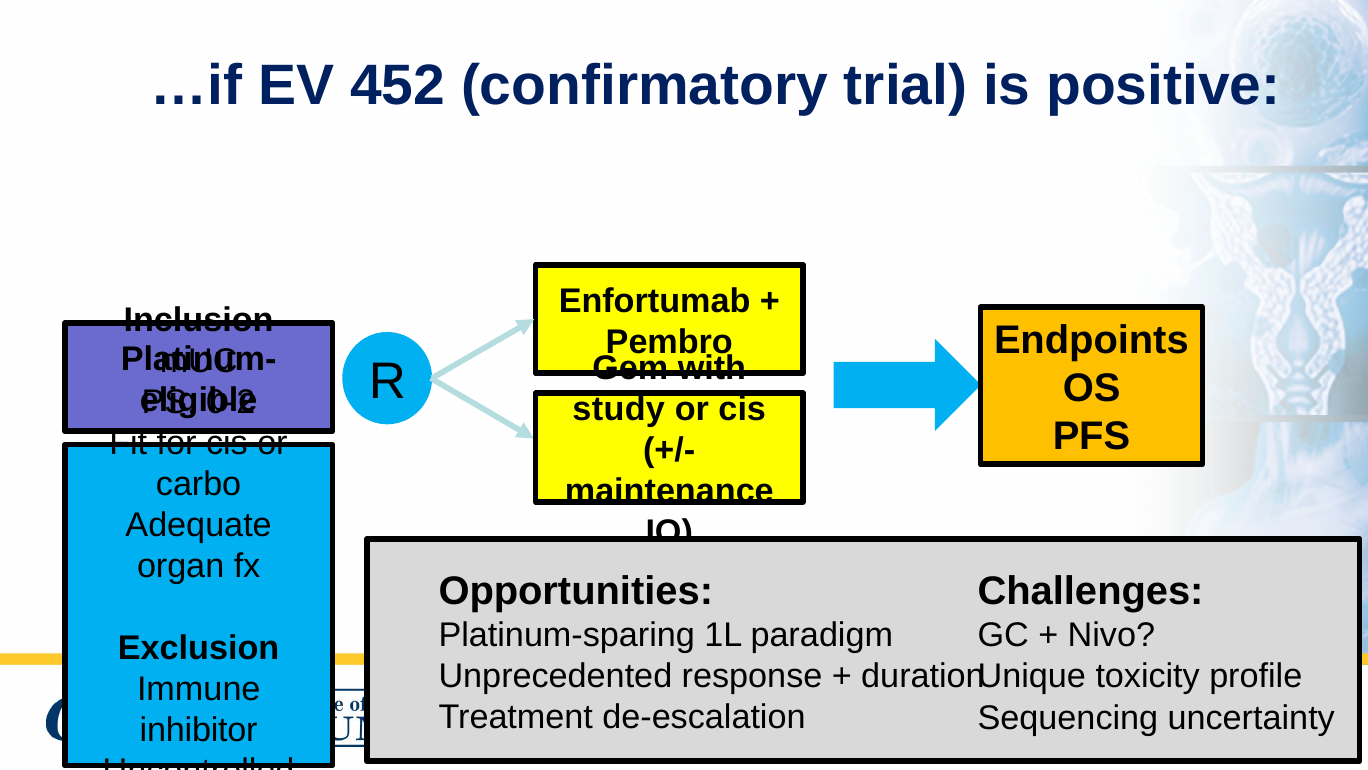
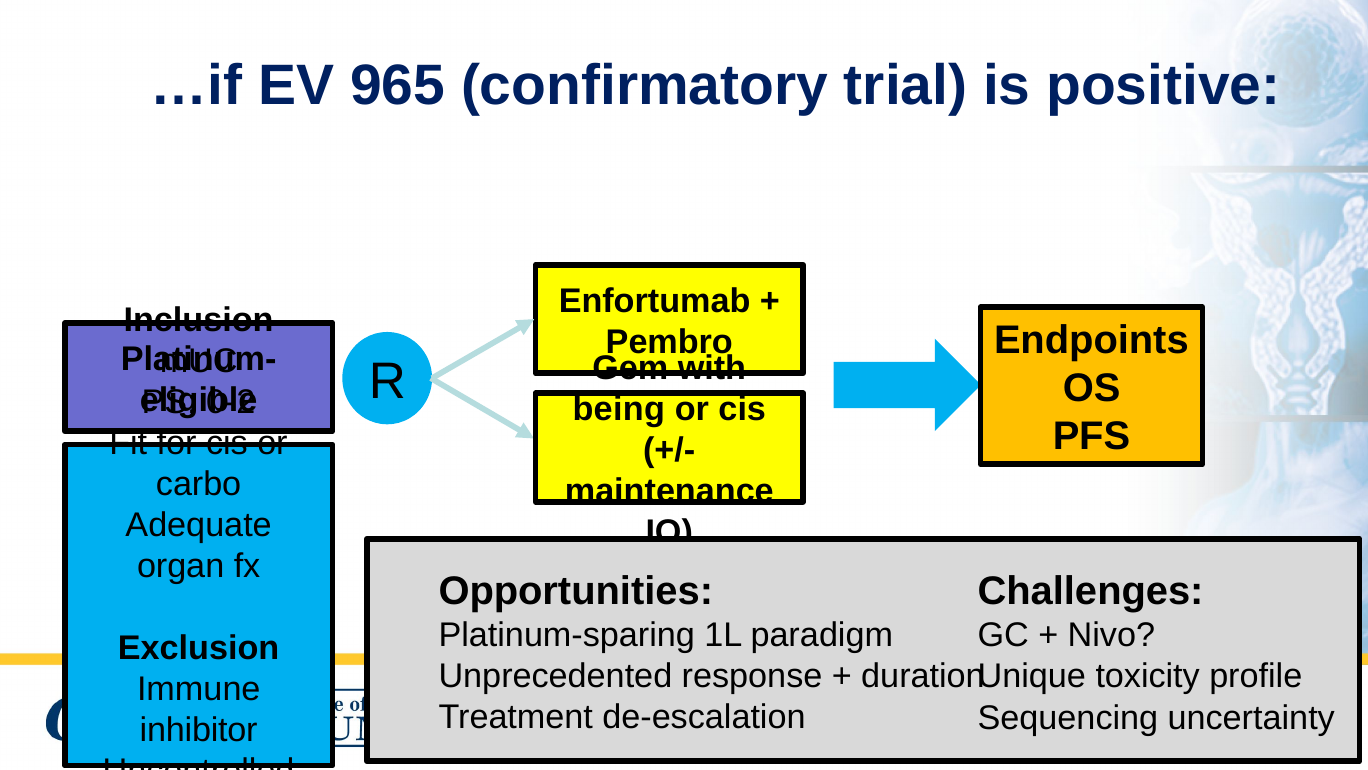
452: 452 -> 965
study: study -> being
